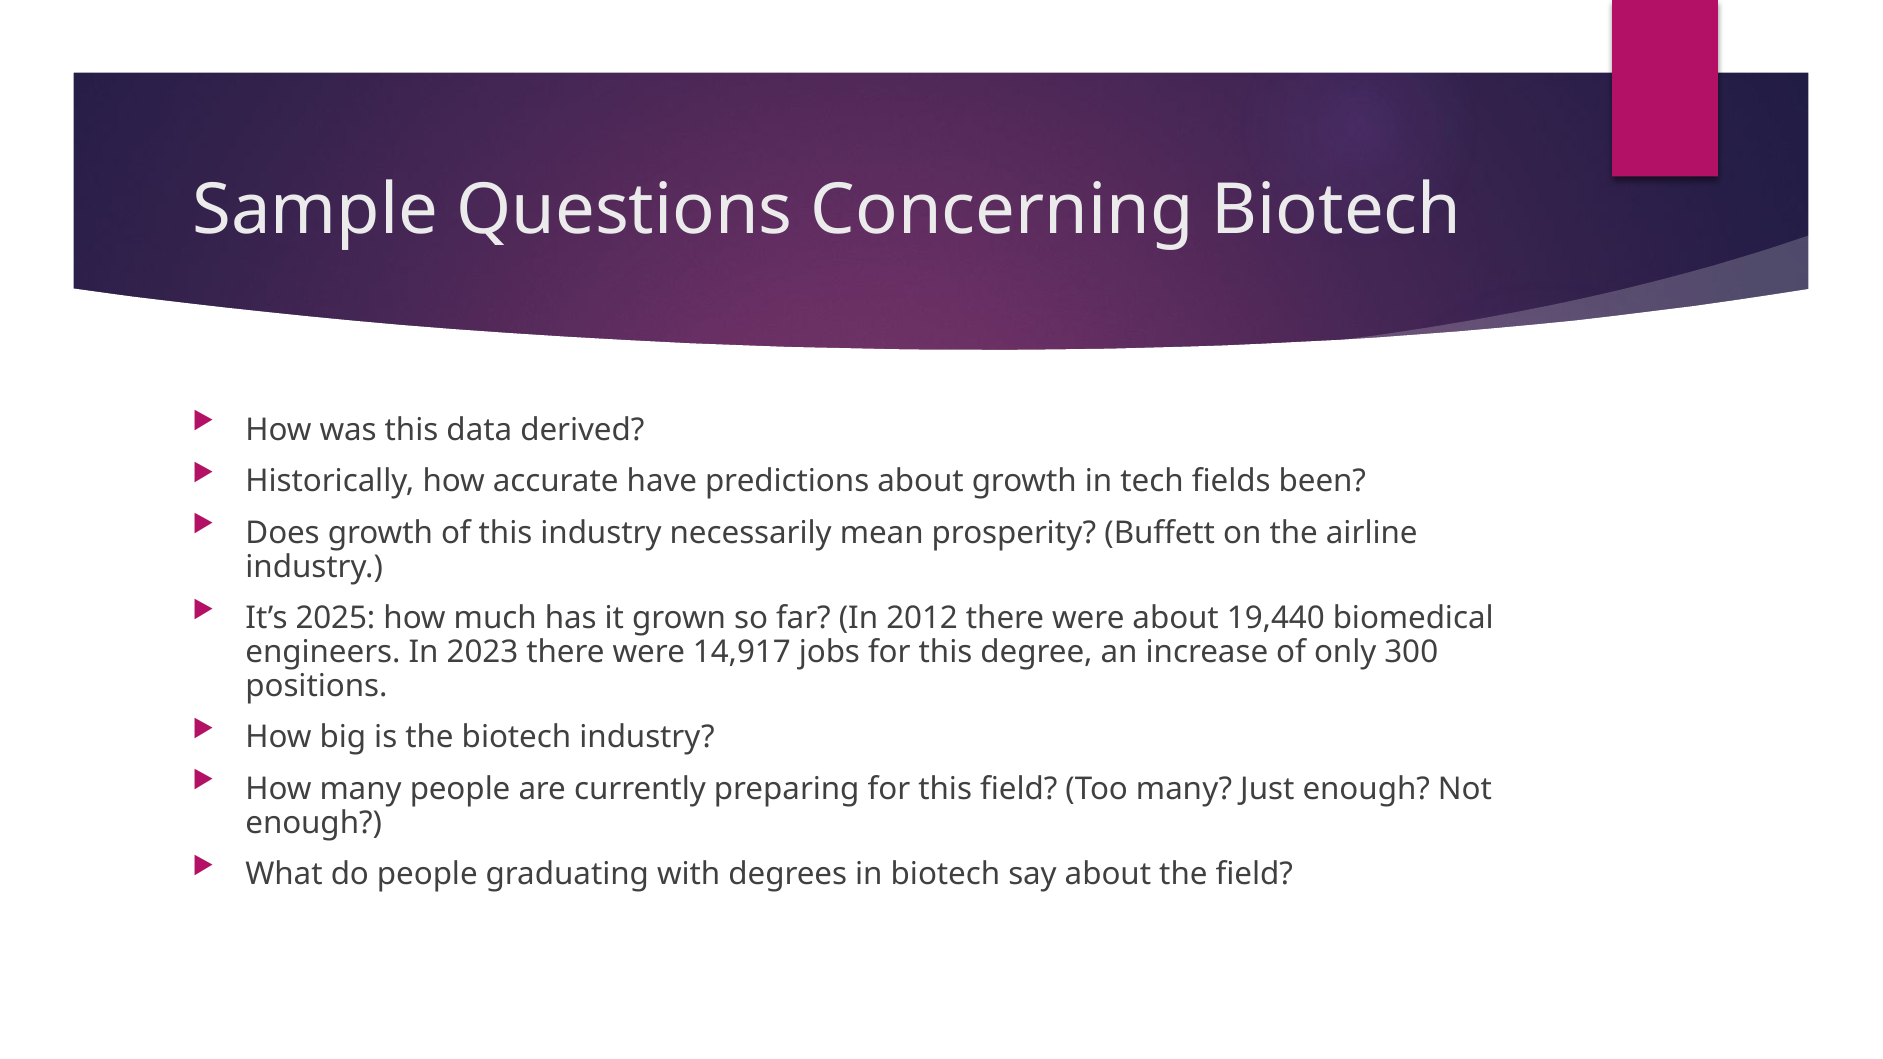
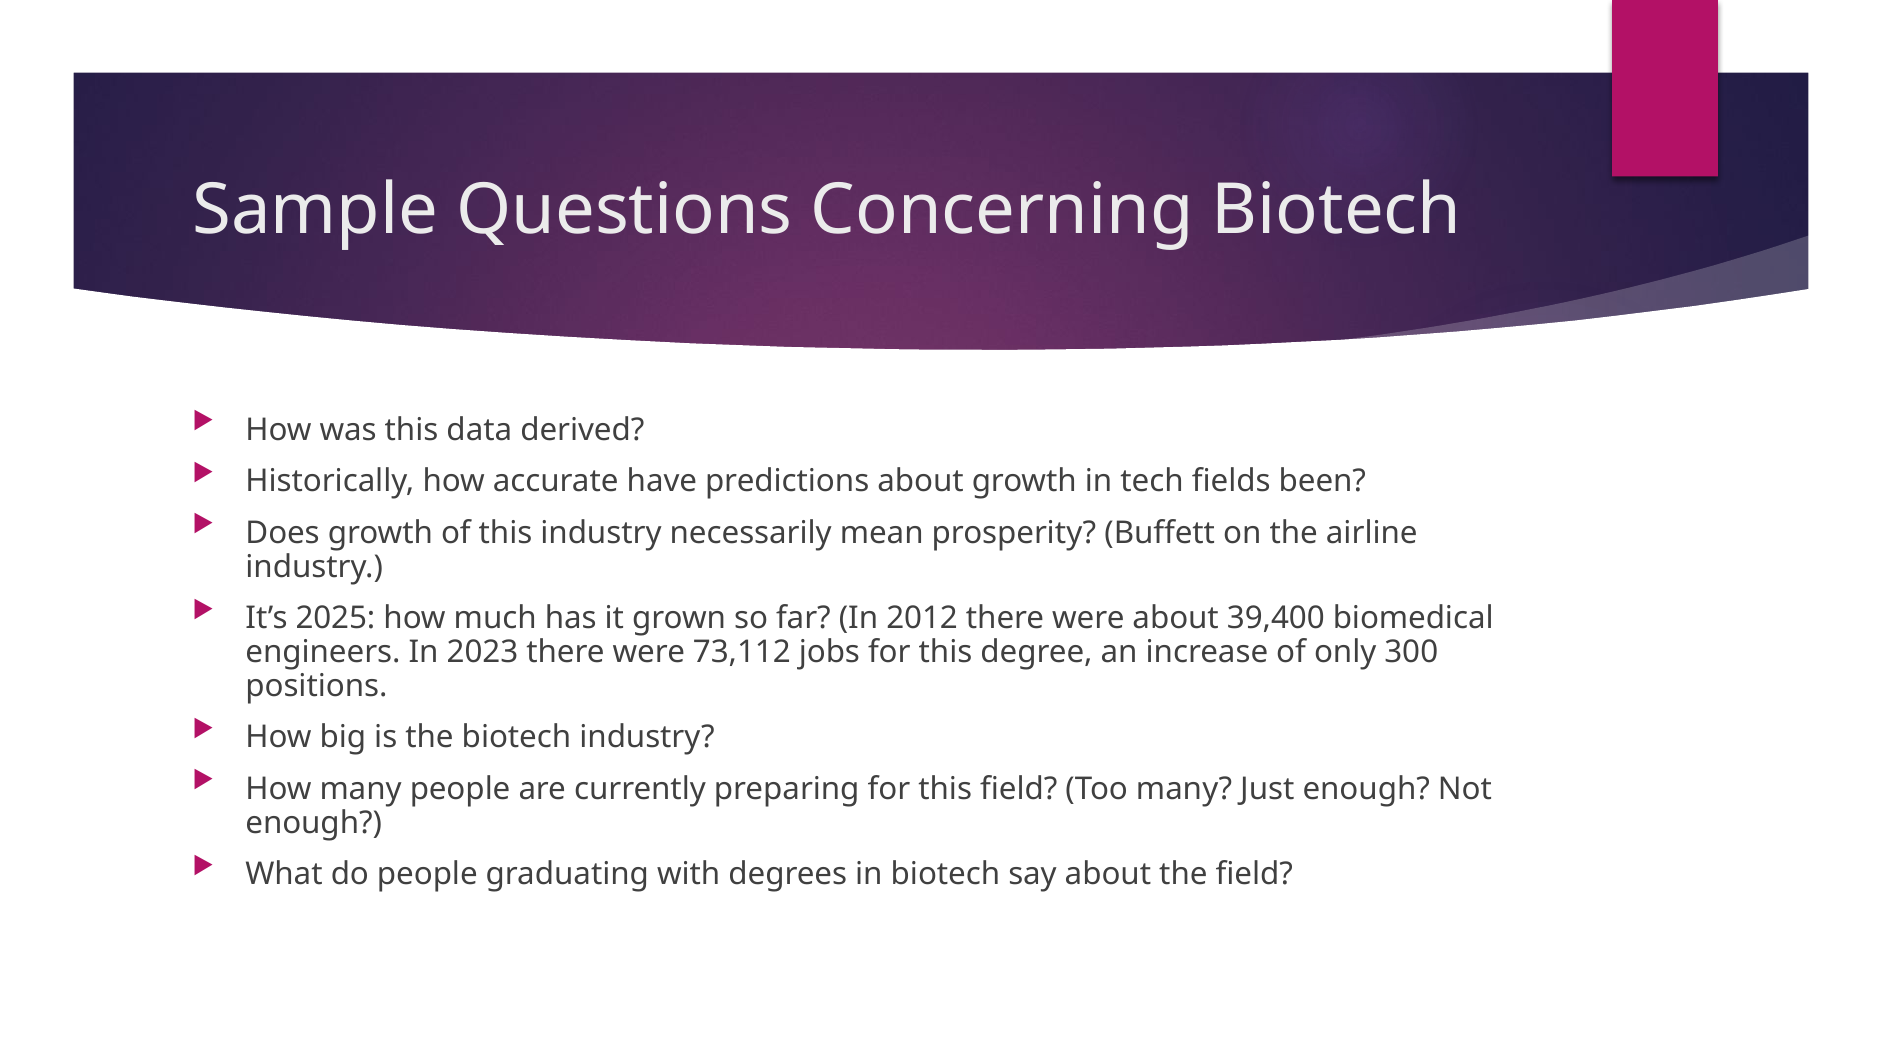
19,440: 19,440 -> 39,400
14,917: 14,917 -> 73,112
